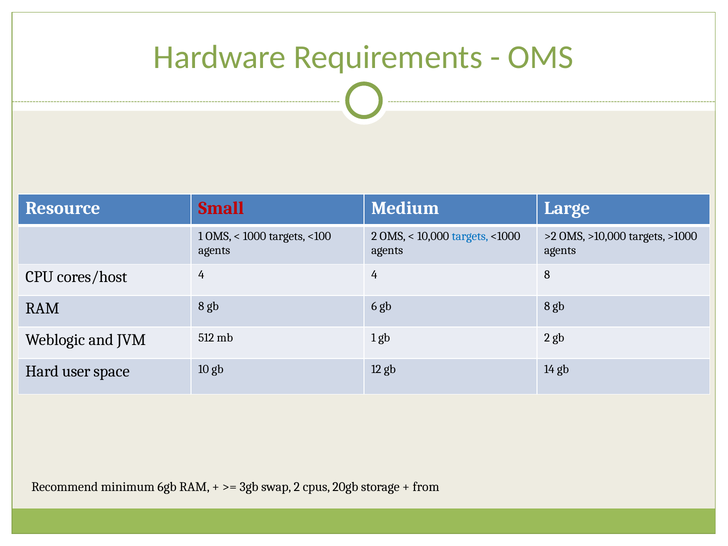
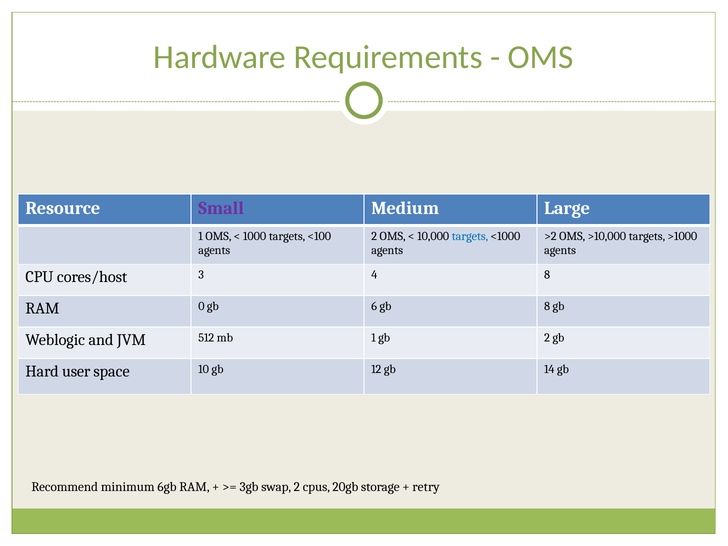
Small colour: red -> purple
cores/host 4: 4 -> 3
RAM 8: 8 -> 0
from: from -> retry
